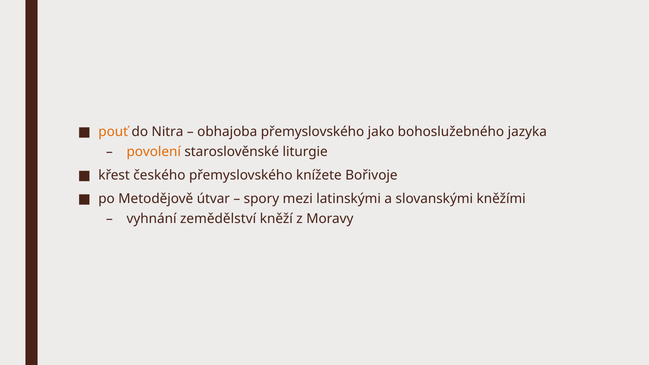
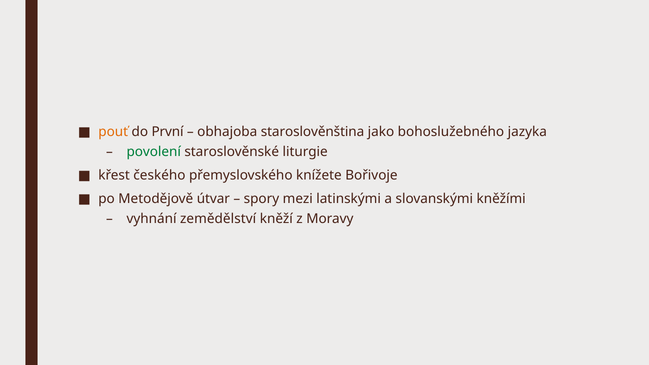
Nitra: Nitra -> První
obhajoba přemyslovského: přemyslovského -> staroslověnština
povolení colour: orange -> green
